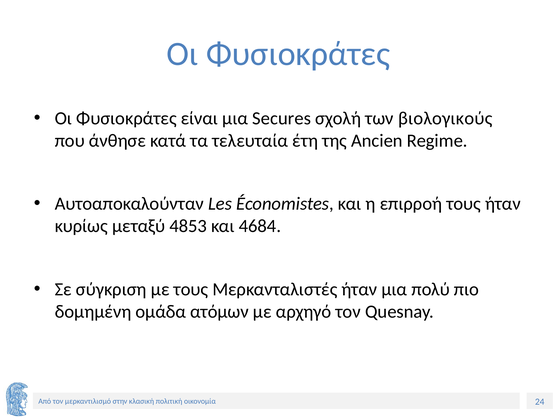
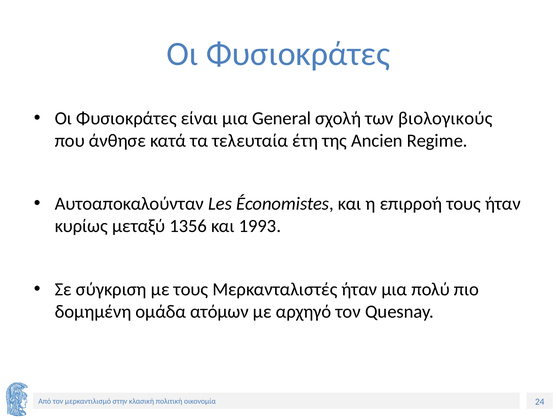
Secures: Secures -> General
4853: 4853 -> 1356
4684: 4684 -> 1993
